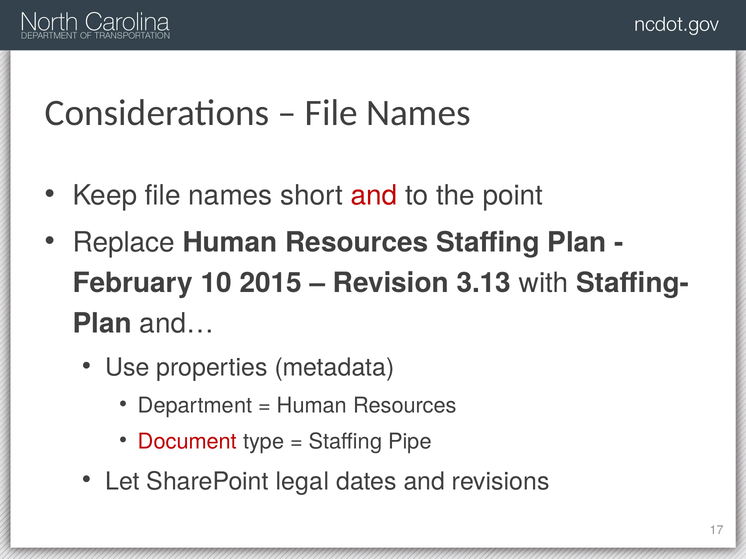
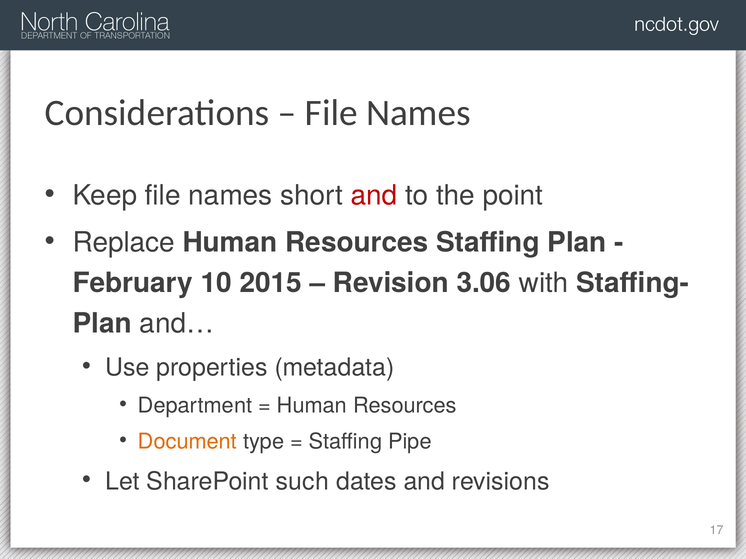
3.13: 3.13 -> 3.06
Document colour: red -> orange
legal: legal -> such
